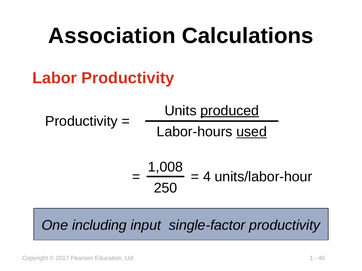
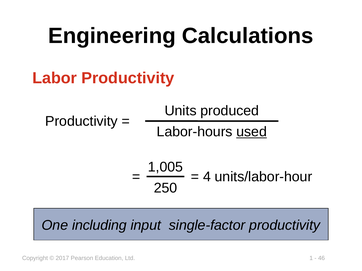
Association: Association -> Engineering
produced underline: present -> none
1,008: 1,008 -> 1,005
